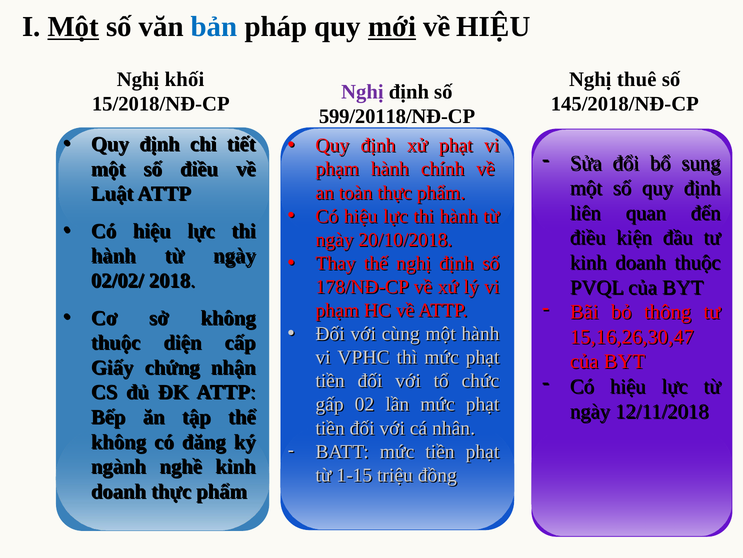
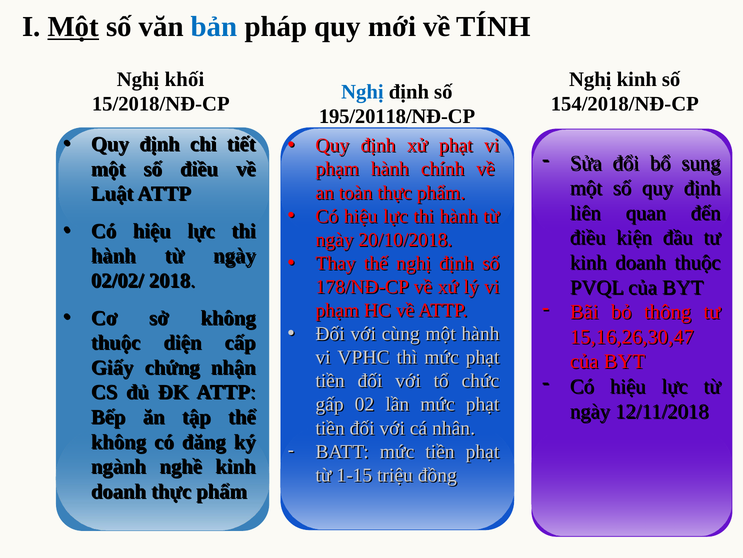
mới underline: present -> none
về HIỆU: HIỆU -> TÍNH
Nghị thuê: thuê -> kinh
Nghị at (362, 92) colour: purple -> blue
145/2018/NĐ-CP: 145/2018/NĐ-CP -> 154/2018/NĐ-CP
599/20118/NĐ-CP: 599/20118/NĐ-CP -> 195/20118/NĐ-CP
